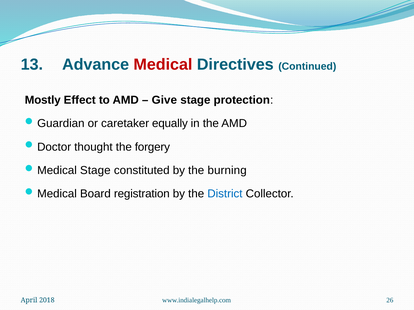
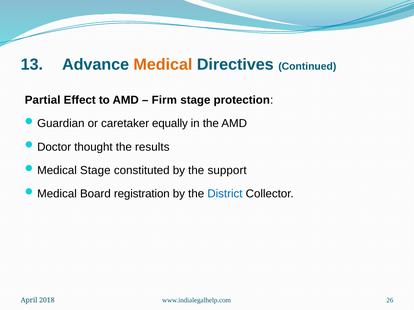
Medical colour: red -> orange
Mostly: Mostly -> Partial
Give: Give -> Firm
forgery: forgery -> results
burning: burning -> support
